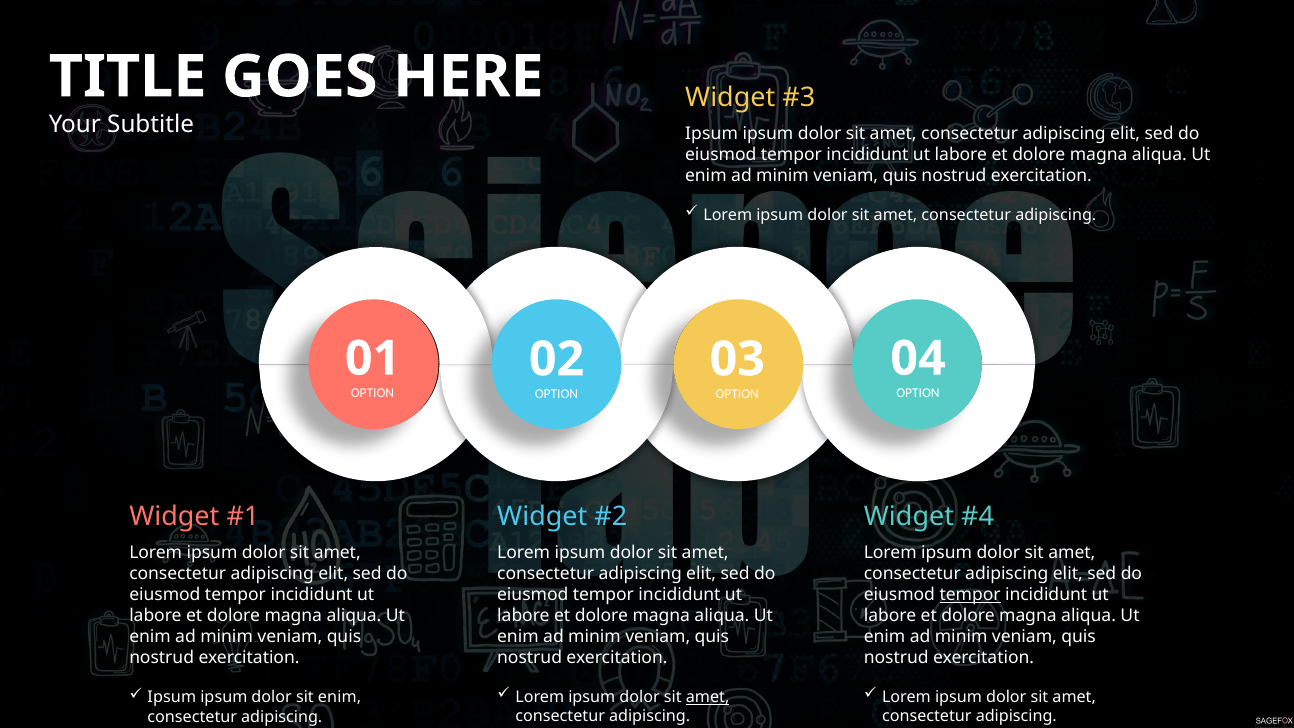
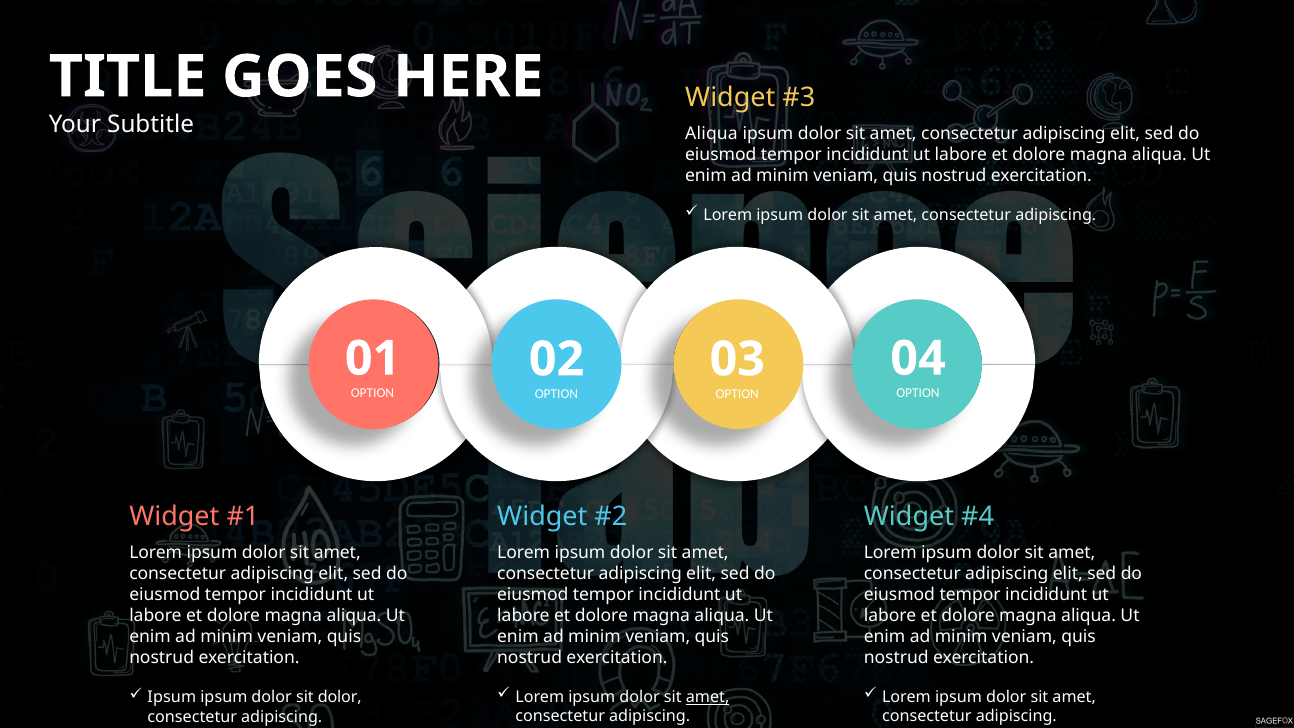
Ipsum at (712, 133): Ipsum -> Aliqua
tempor at (970, 594) underline: present -> none
sit enim: enim -> dolor
